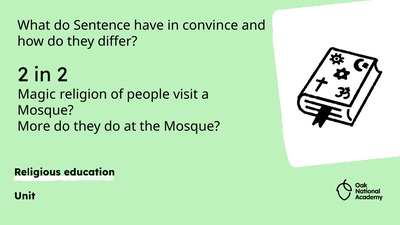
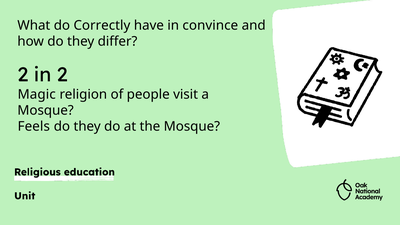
Sentence: Sentence -> Correctly
More: More -> Feels
